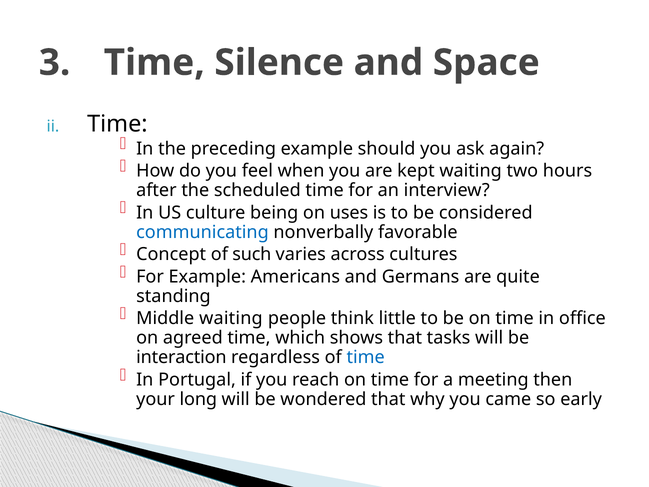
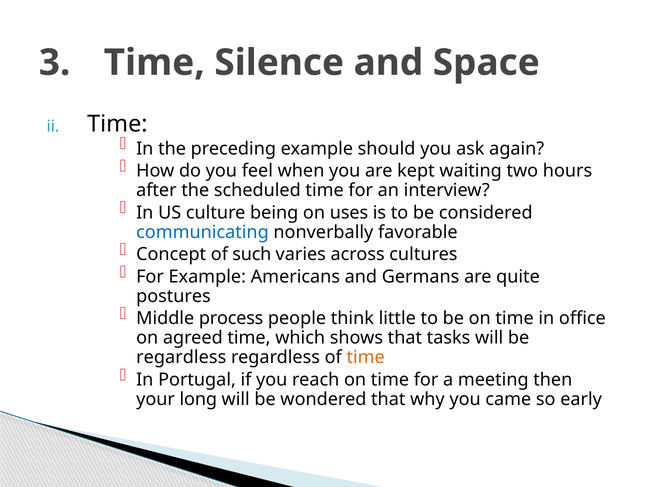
standing: standing -> postures
Middle waiting: waiting -> process
interaction at (181, 357): interaction -> regardless
time at (366, 357) colour: blue -> orange
